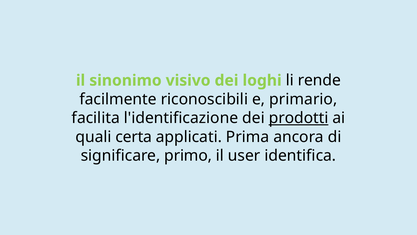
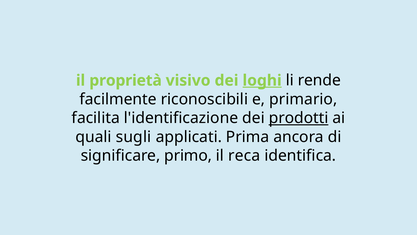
sinonimo: sinonimo -> proprietà
loghi underline: none -> present
certa: certa -> sugli
user: user -> reca
